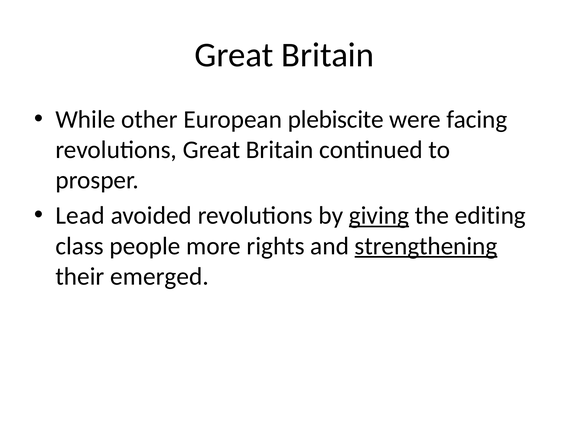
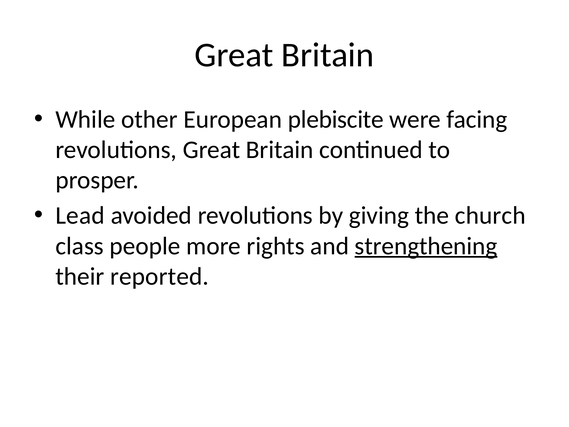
giving underline: present -> none
editing: editing -> church
emerged: emerged -> reported
